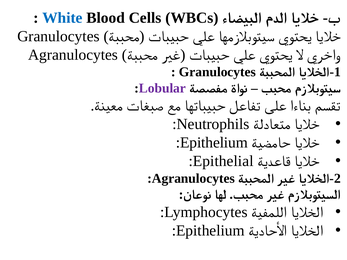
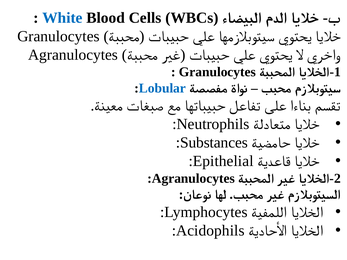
Lobular colour: purple -> blue
Epithelium at (214, 143): Epithelium -> Substances
Epithelium at (210, 231): Epithelium -> Acidophils
